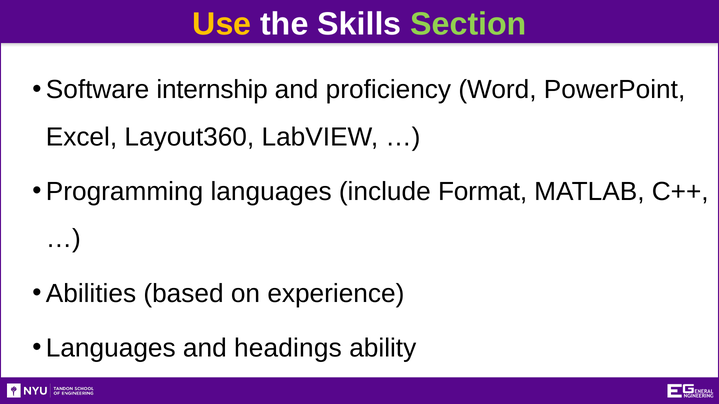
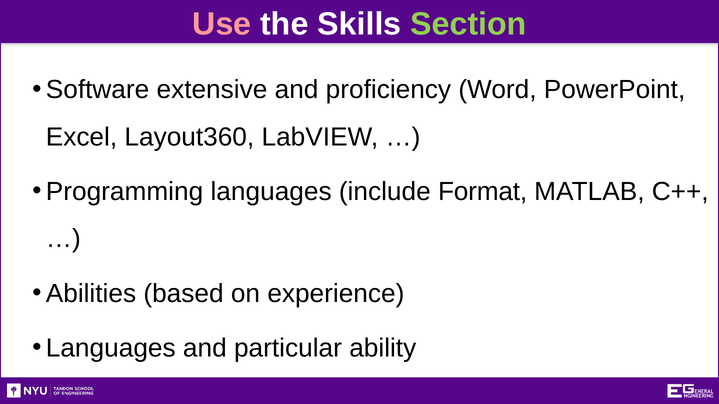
Use colour: yellow -> pink
internship: internship -> extensive
headings: headings -> particular
